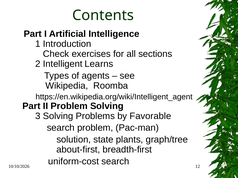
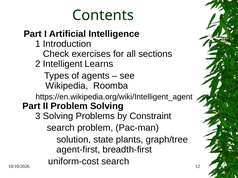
Favorable: Favorable -> Constraint
about-first: about-first -> agent-first
